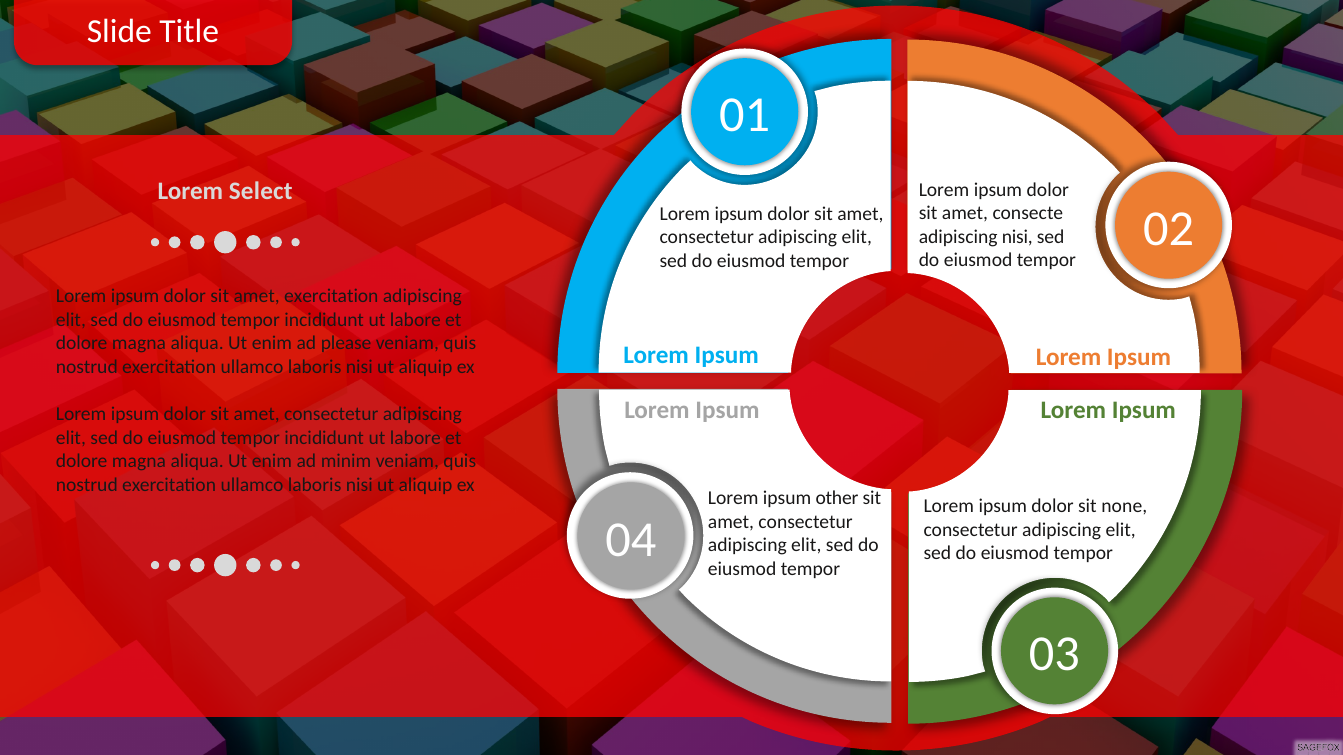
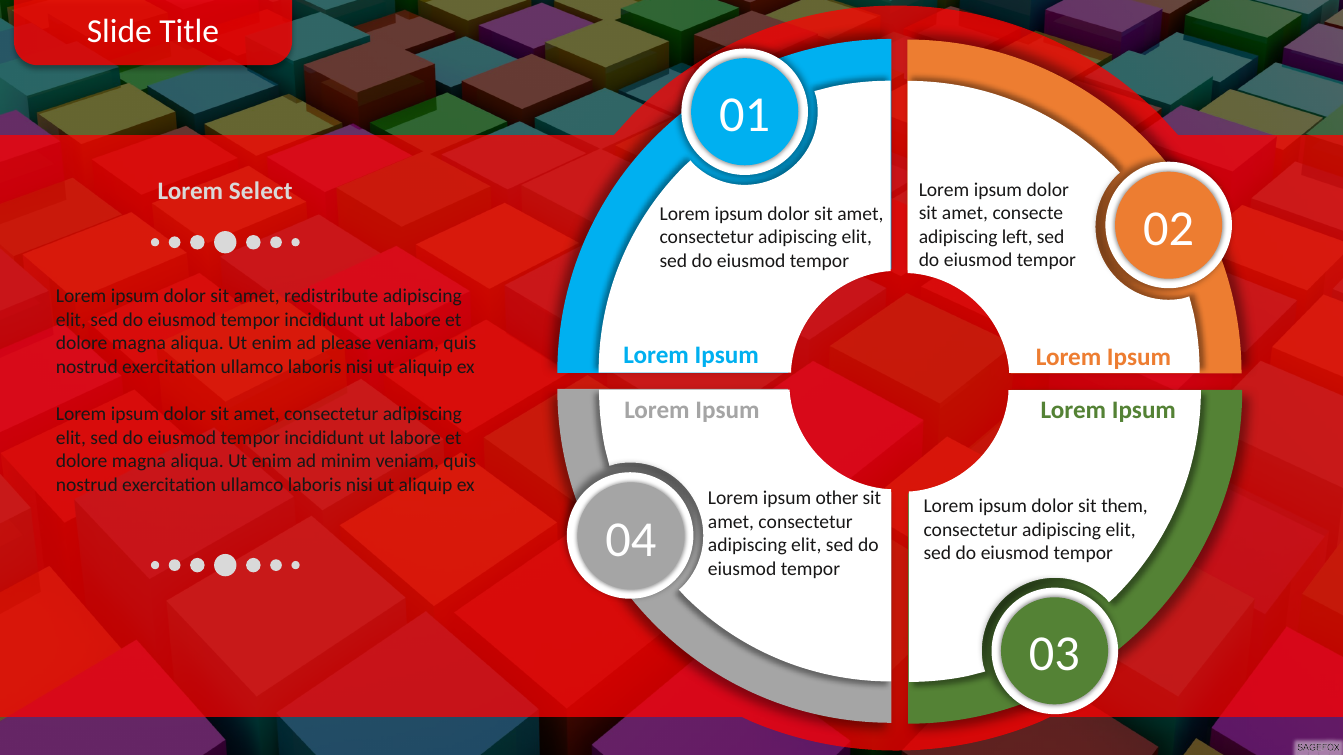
adipiscing nisi: nisi -> left
amet exercitation: exercitation -> redistribute
none: none -> them
